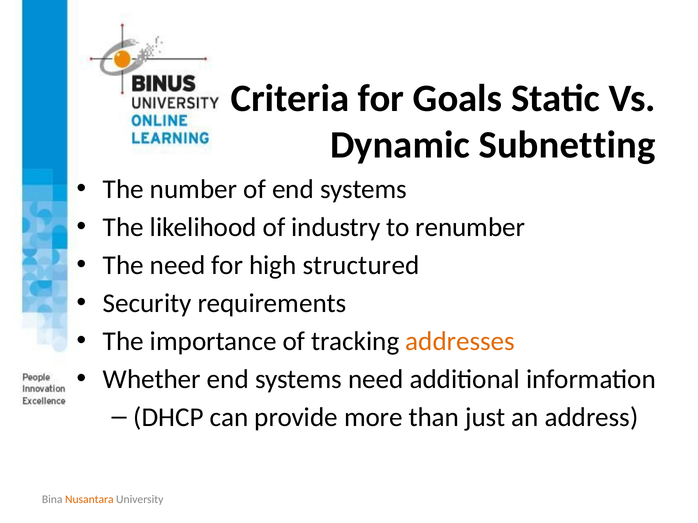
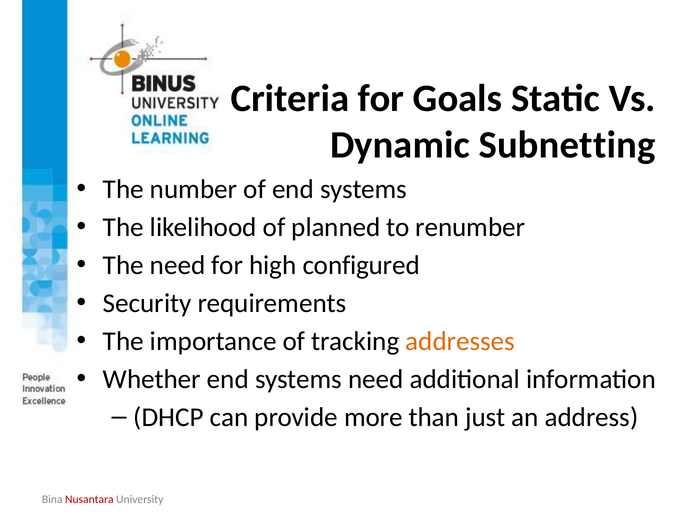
industry: industry -> planned
structured: structured -> configured
Nusantara colour: orange -> red
